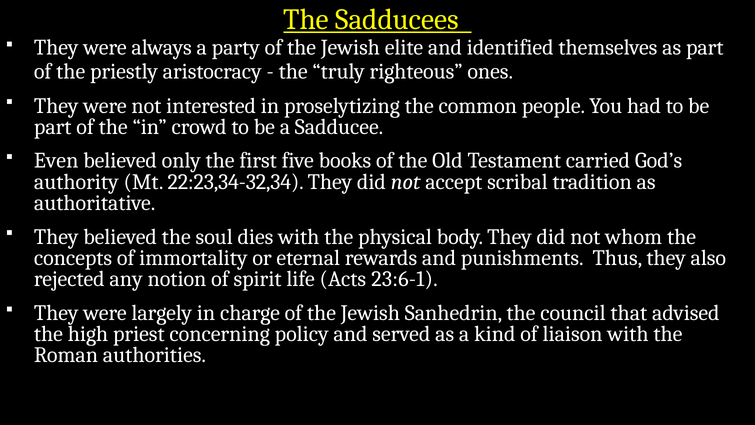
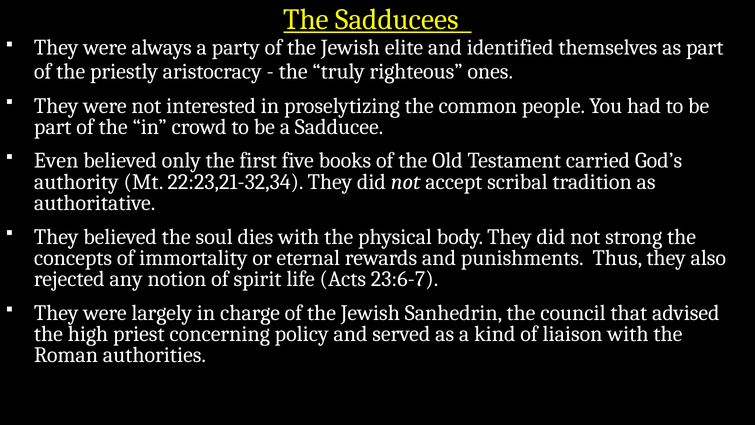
22:23,34-32,34: 22:23,34-32,34 -> 22:23,21-32,34
whom: whom -> strong
23:6-1: 23:6-1 -> 23:6-7
